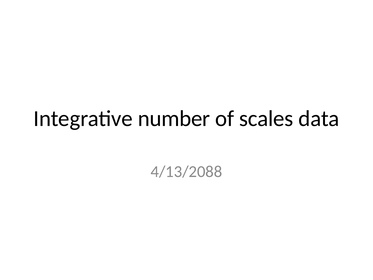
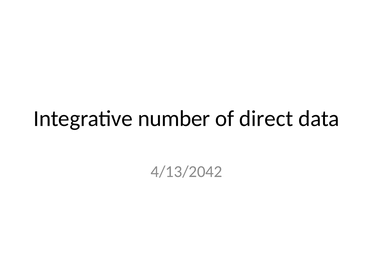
scales: scales -> direct
4/13/2088: 4/13/2088 -> 4/13/2042
